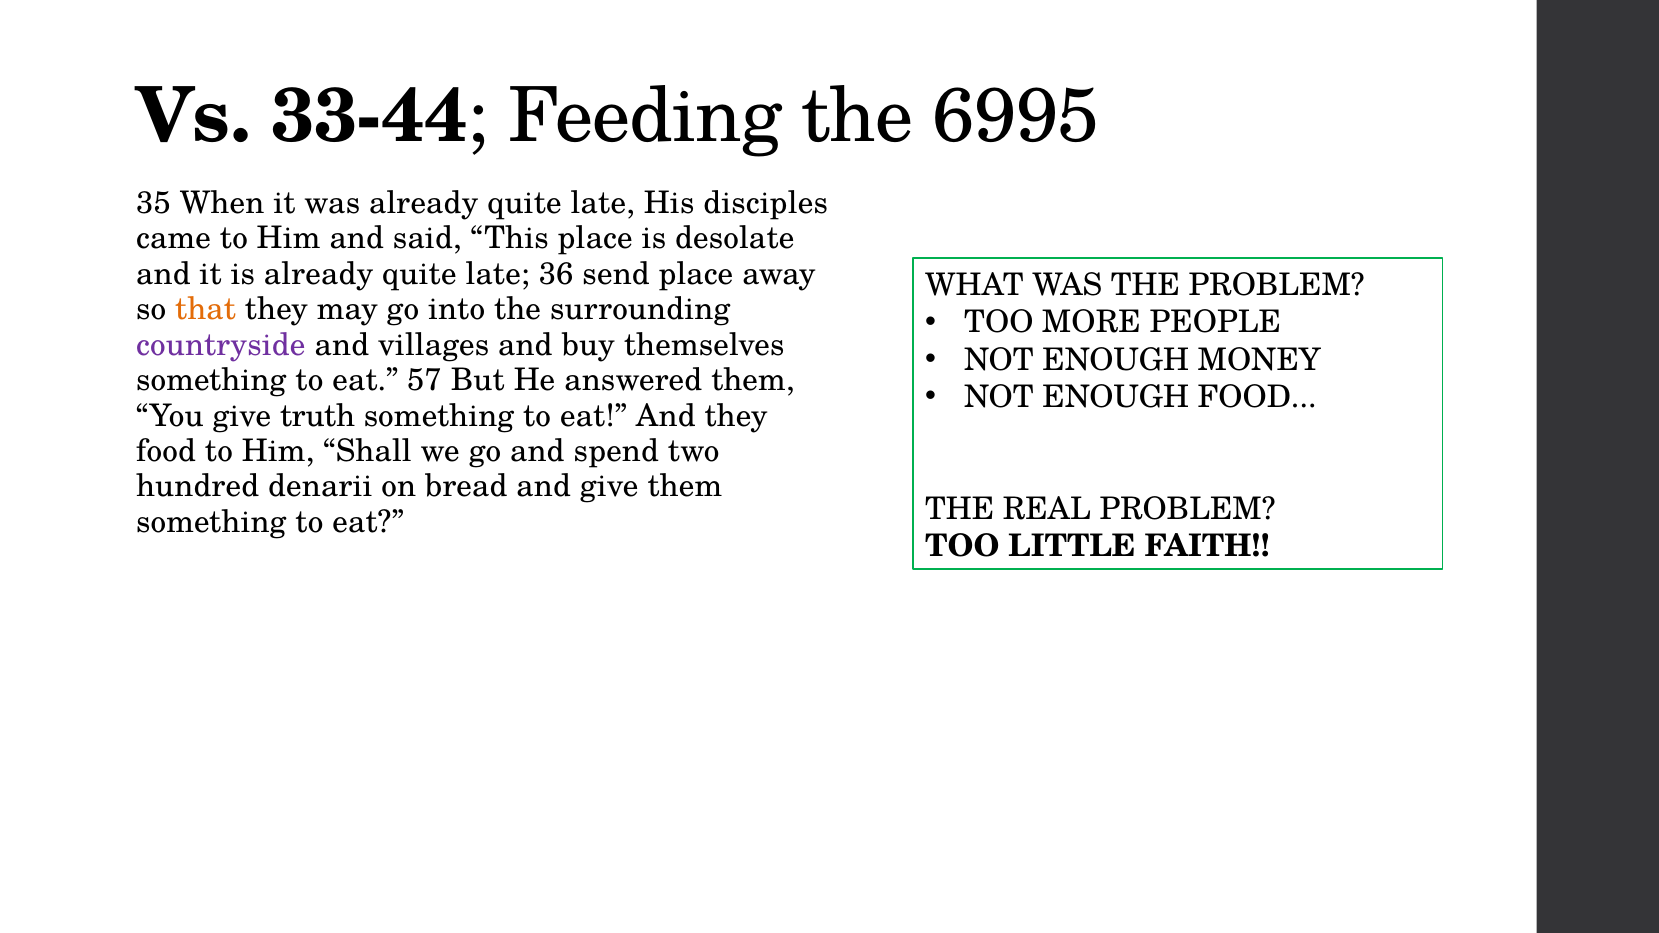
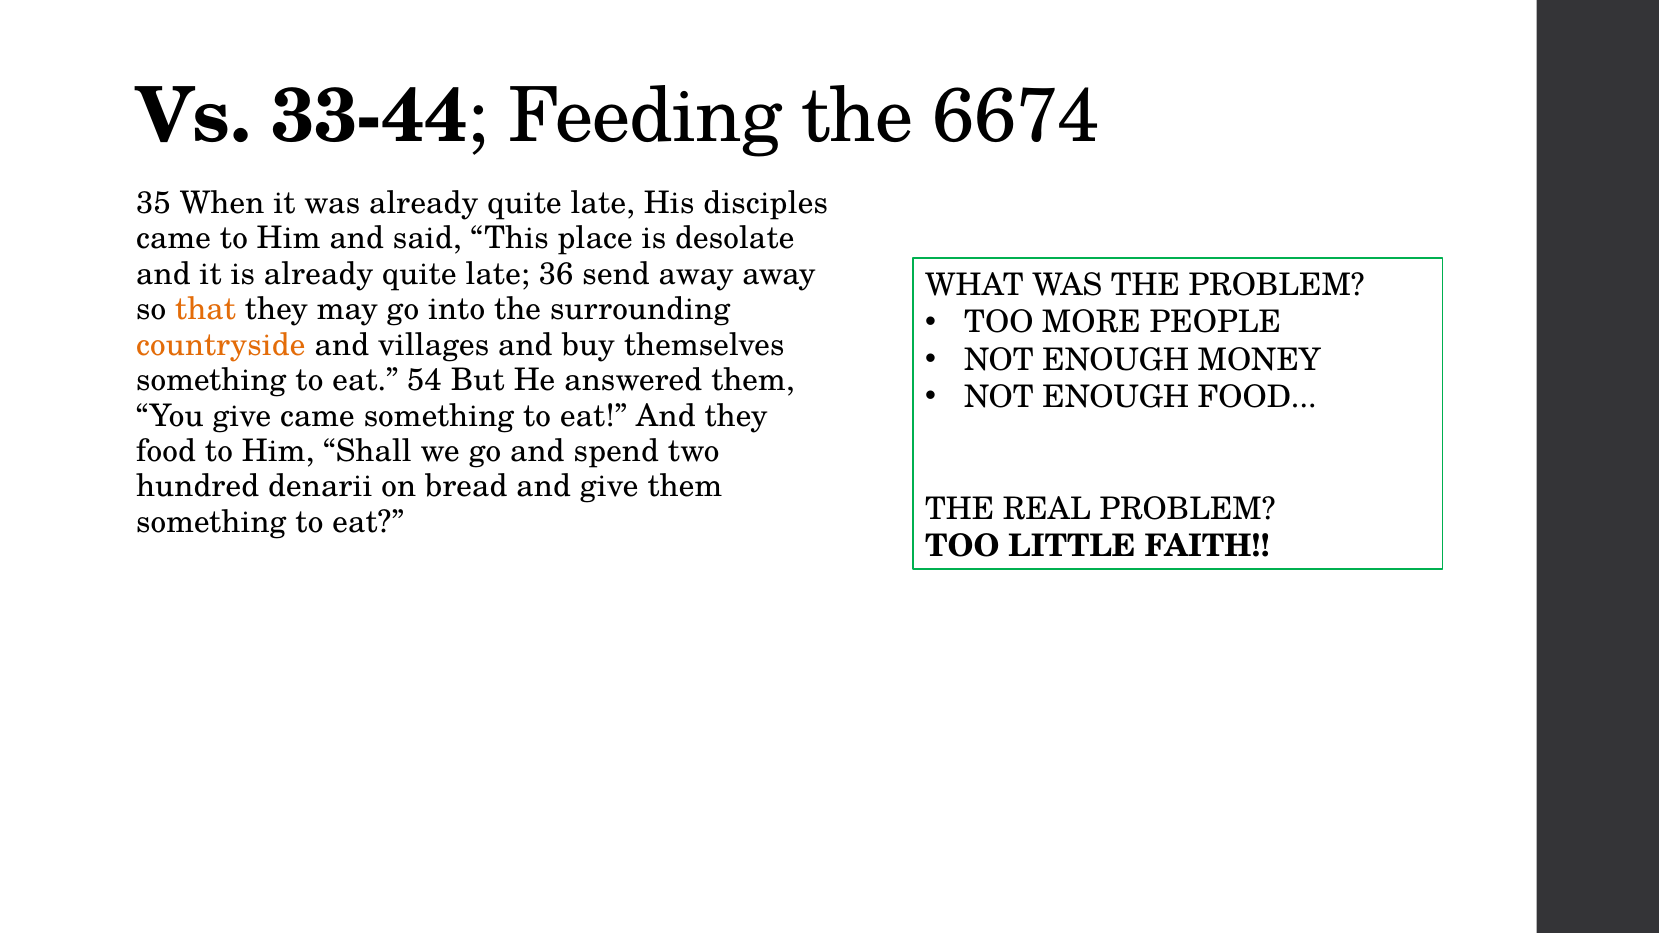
6995: 6995 -> 6674
send place: place -> away
countryside colour: purple -> orange
57: 57 -> 54
give truth: truth -> came
